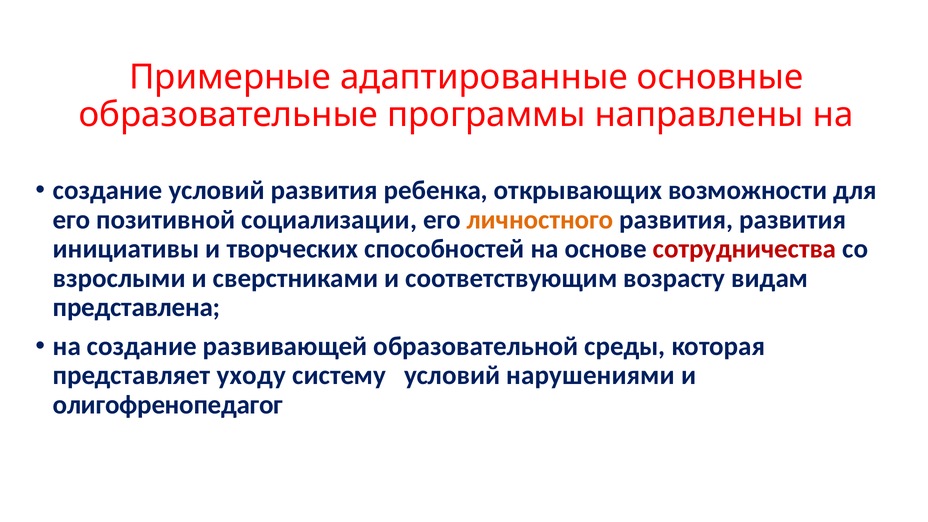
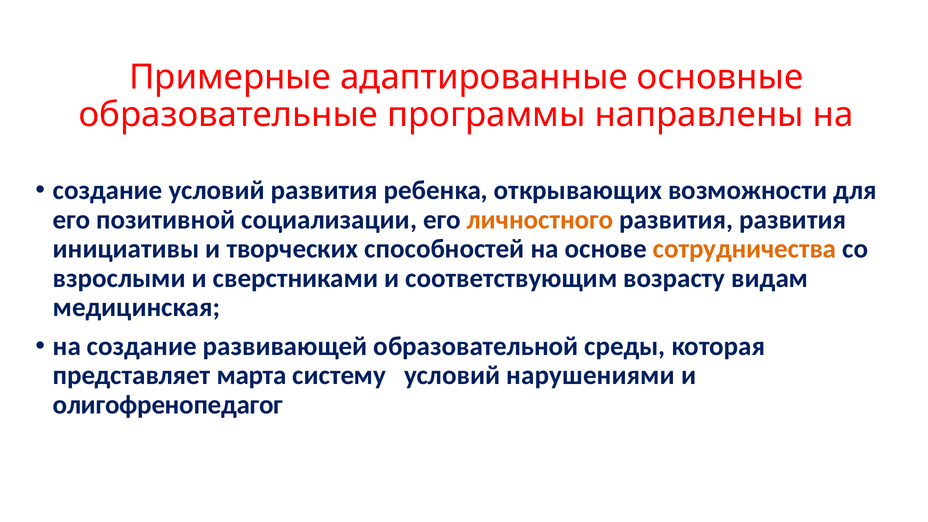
сотрудничества colour: red -> orange
представлена: представлена -> медицинская
уходу: уходу -> марта
